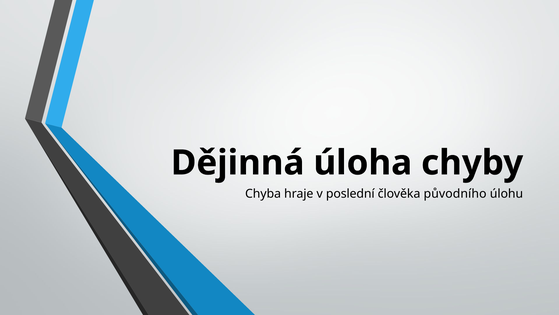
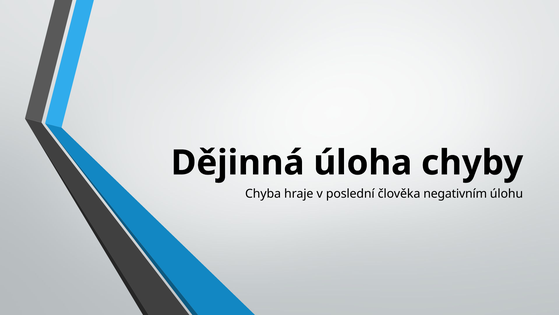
původního: původního -> negativním
